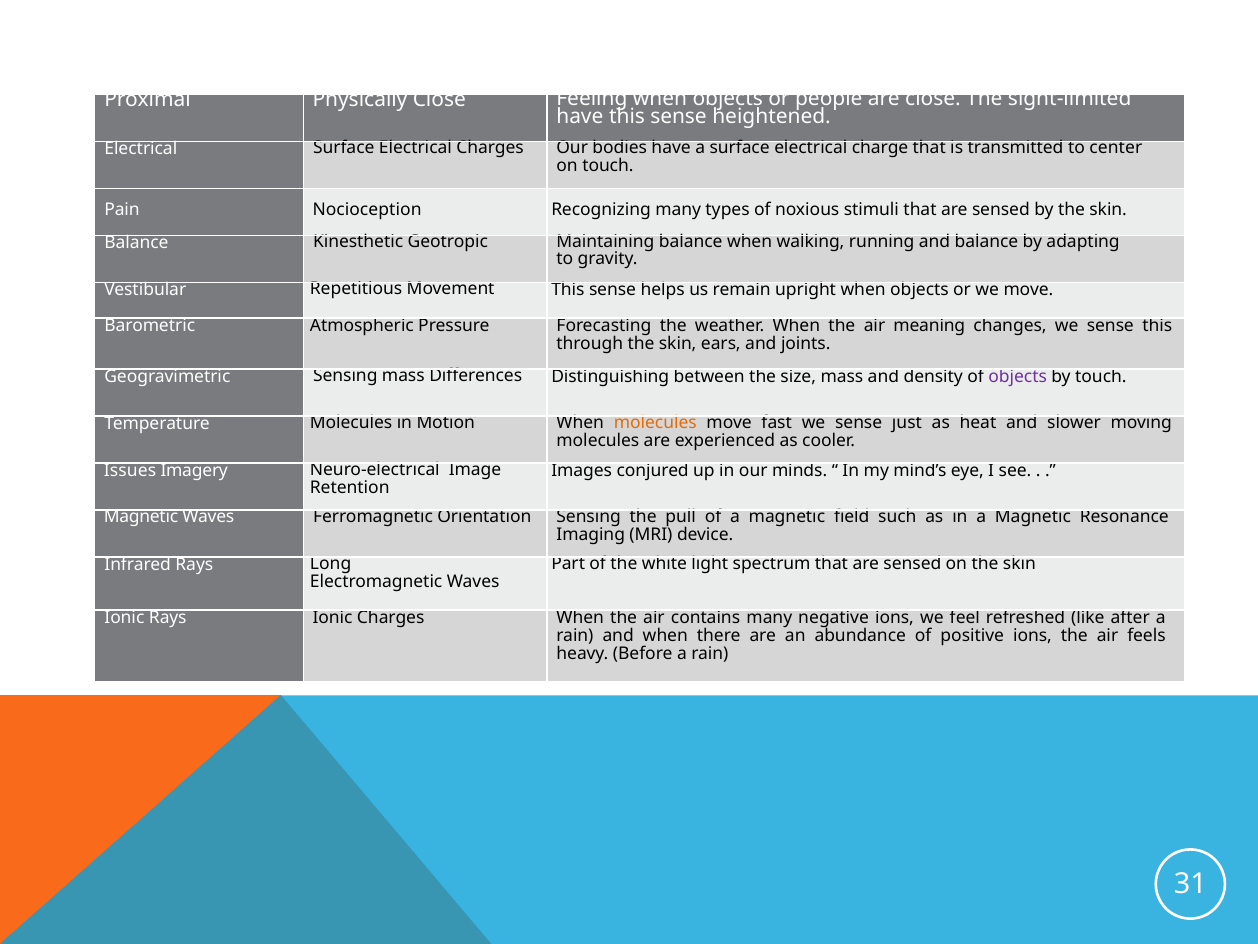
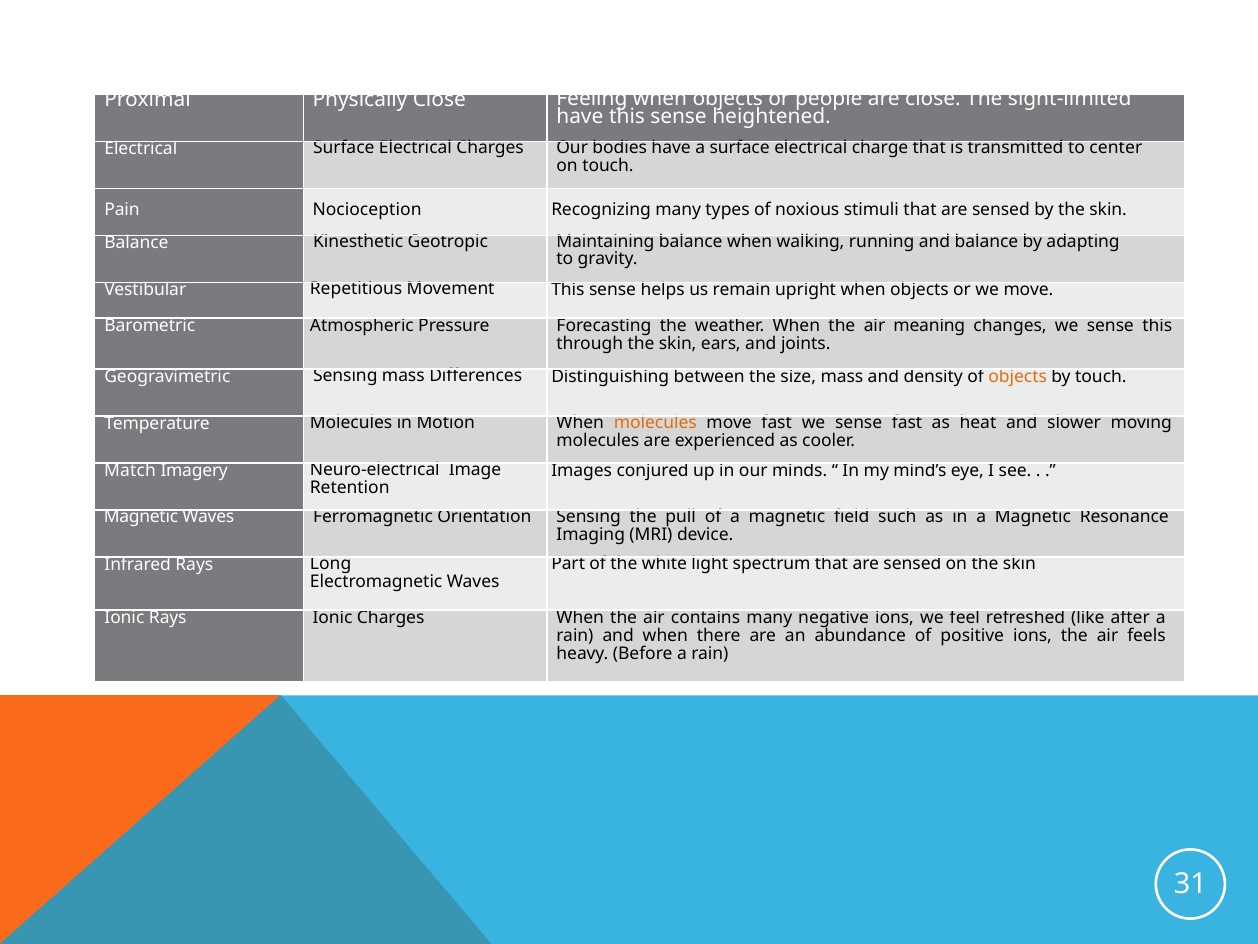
objects at (1018, 376) colour: purple -> orange
sense just: just -> fast
Issues: Issues -> Match
